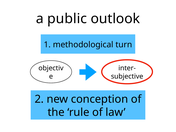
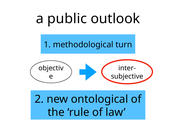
conception: conception -> ontological
